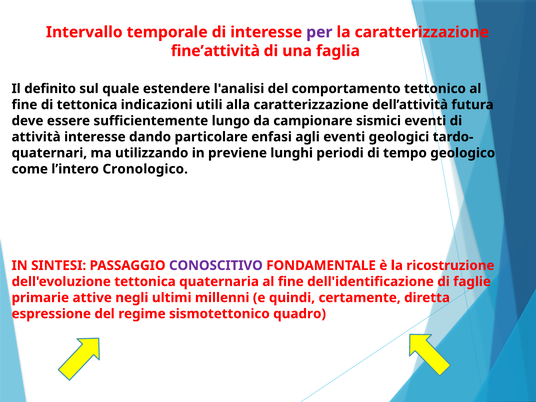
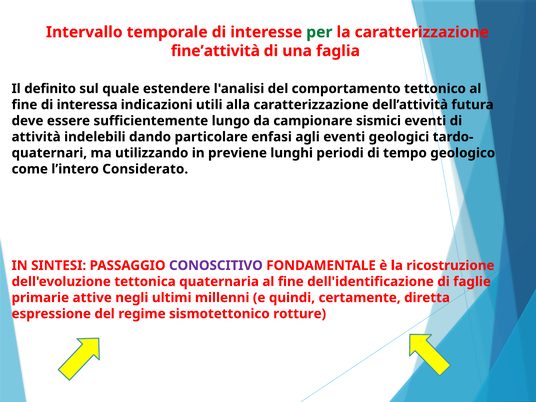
per colour: purple -> green
di tettonica: tettonica -> interessa
attività interesse: interesse -> indelebili
Cronologico: Cronologico -> Considerato
quadro: quadro -> rotture
